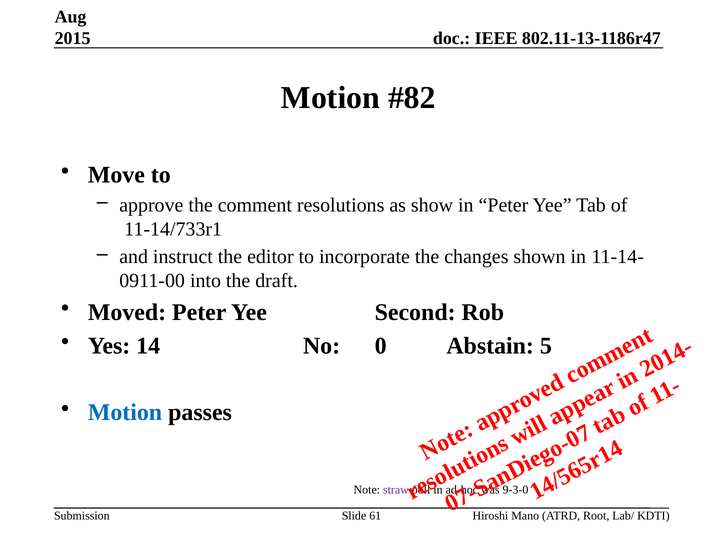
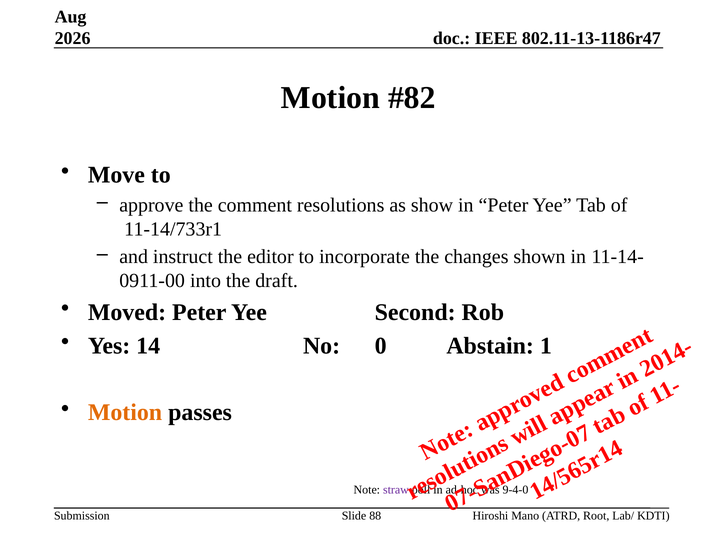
2015: 2015 -> 2026
Abstain 5: 5 -> 1
Motion at (125, 412) colour: blue -> orange
9-3-0: 9-3-0 -> 9-4-0
61: 61 -> 88
